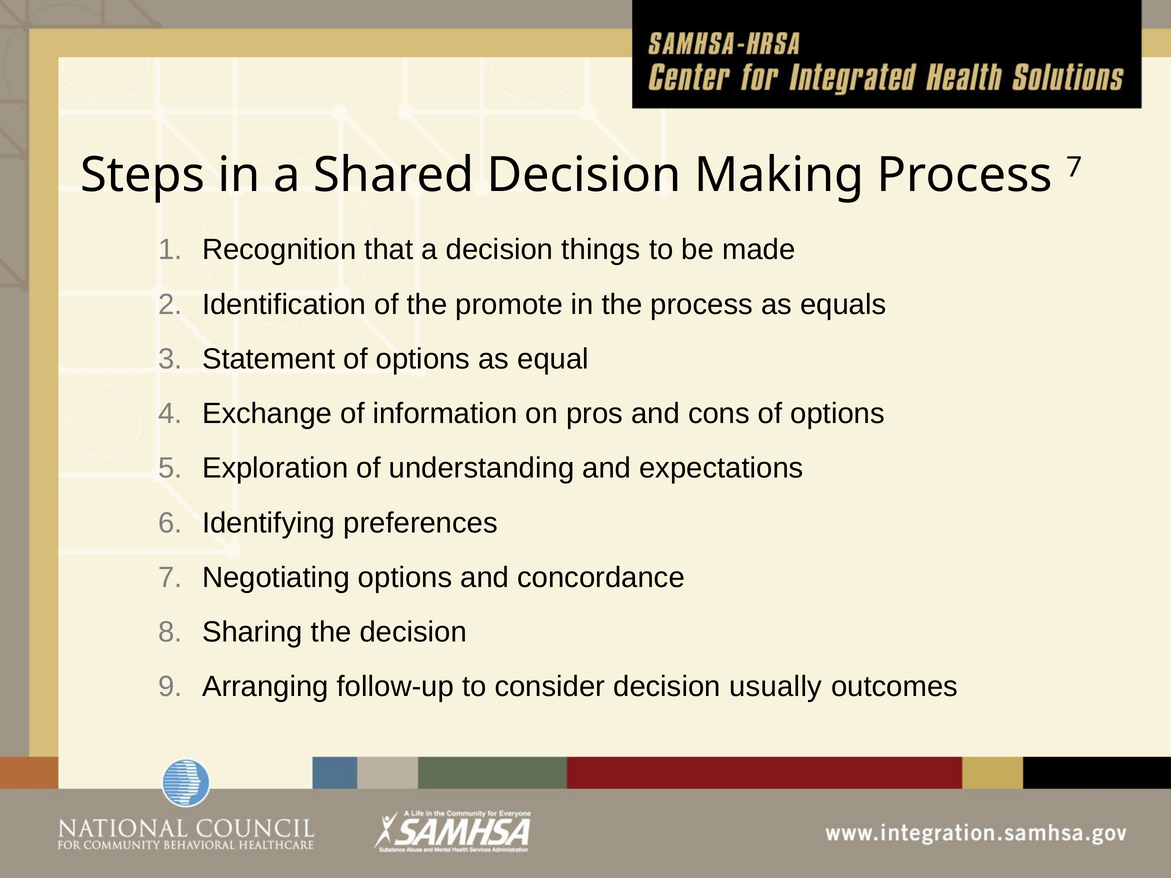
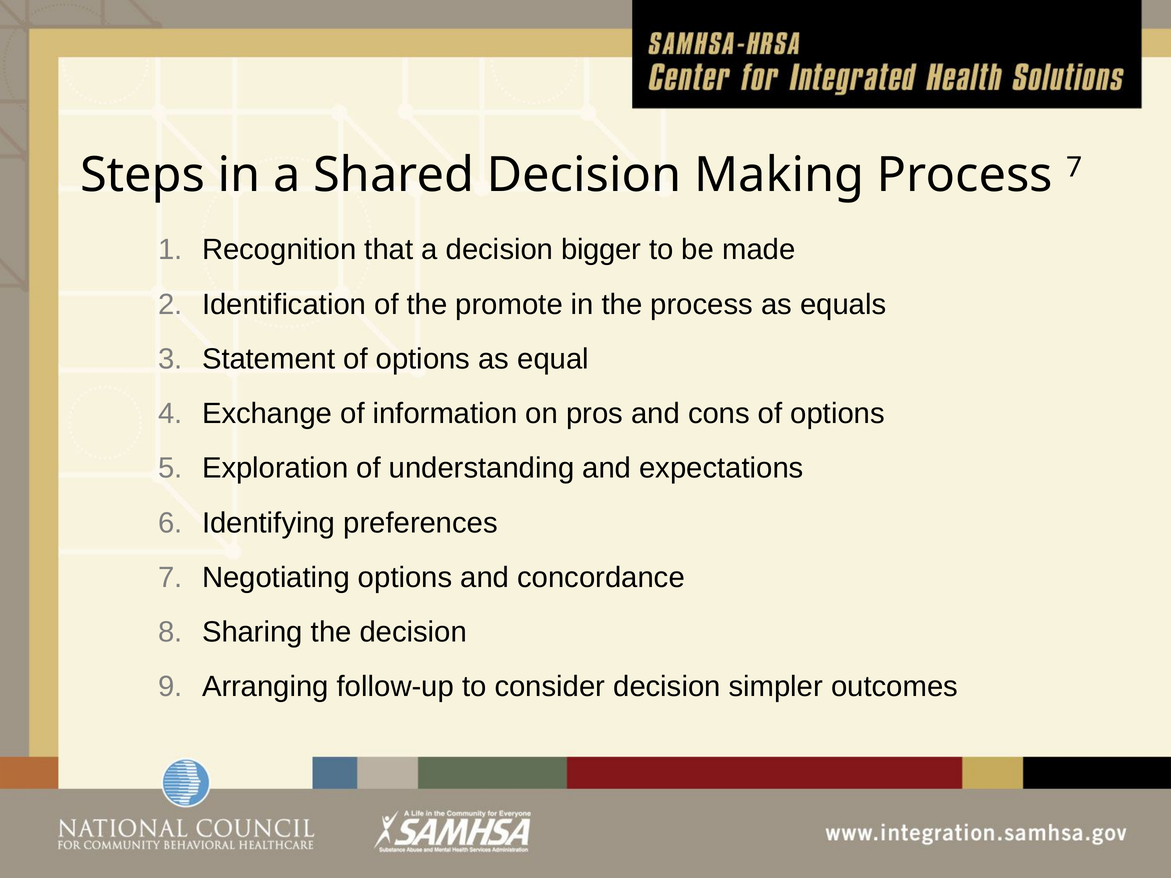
things: things -> bigger
usually: usually -> simpler
